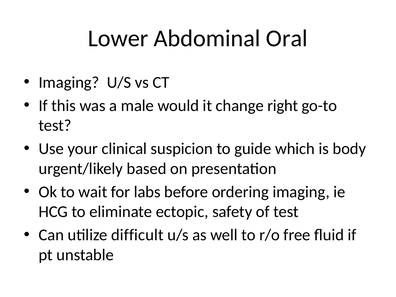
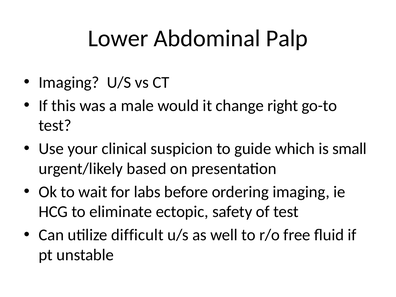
Oral: Oral -> Palp
body: body -> small
